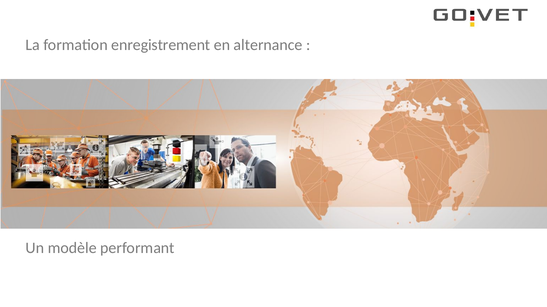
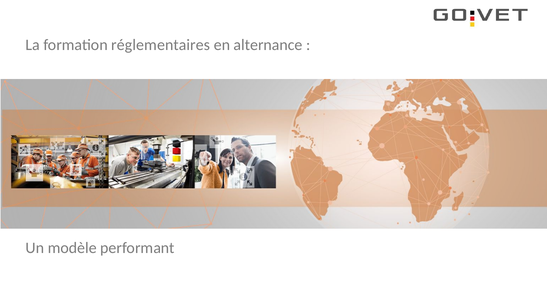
enregistrement: enregistrement -> réglementaires
